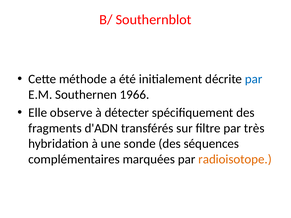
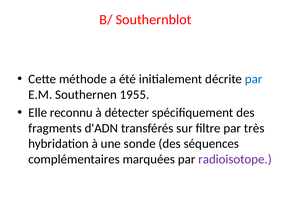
1966: 1966 -> 1955
observe: observe -> reconnu
radioisotope colour: orange -> purple
